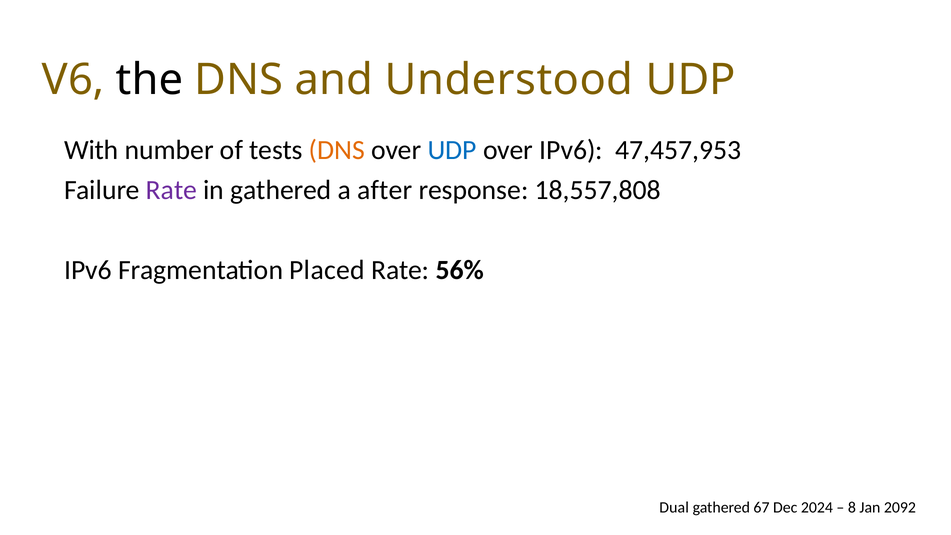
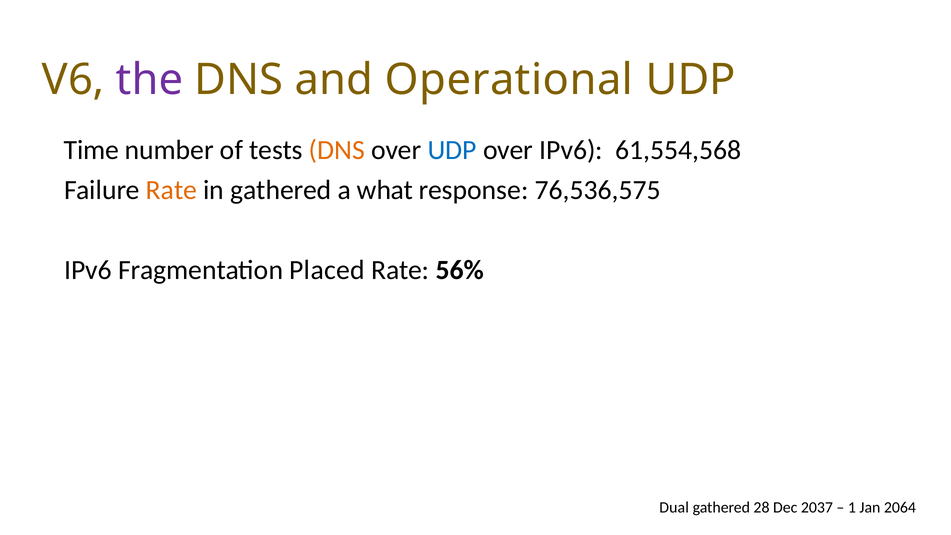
the colour: black -> purple
Understood: Understood -> Operational
With: With -> Time
47,457,953: 47,457,953 -> 61,554,568
Rate at (171, 190) colour: purple -> orange
after: after -> what
18,557,808: 18,557,808 -> 76,536,575
67: 67 -> 28
2024: 2024 -> 2037
8: 8 -> 1
2092: 2092 -> 2064
